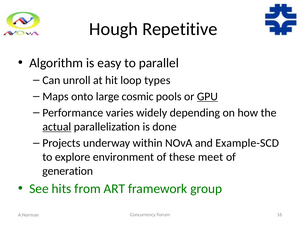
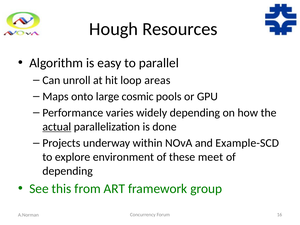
Repetitive: Repetitive -> Resources
types: types -> areas
GPU underline: present -> none
generation at (68, 171): generation -> depending
hits: hits -> this
